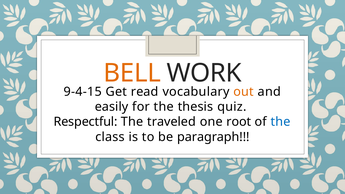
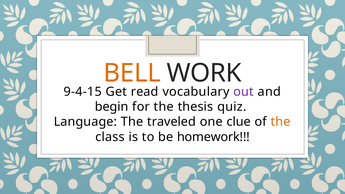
out colour: orange -> purple
easily: easily -> begin
Respectful: Respectful -> Language
root: root -> clue
the at (281, 122) colour: blue -> orange
paragraph: paragraph -> homework
